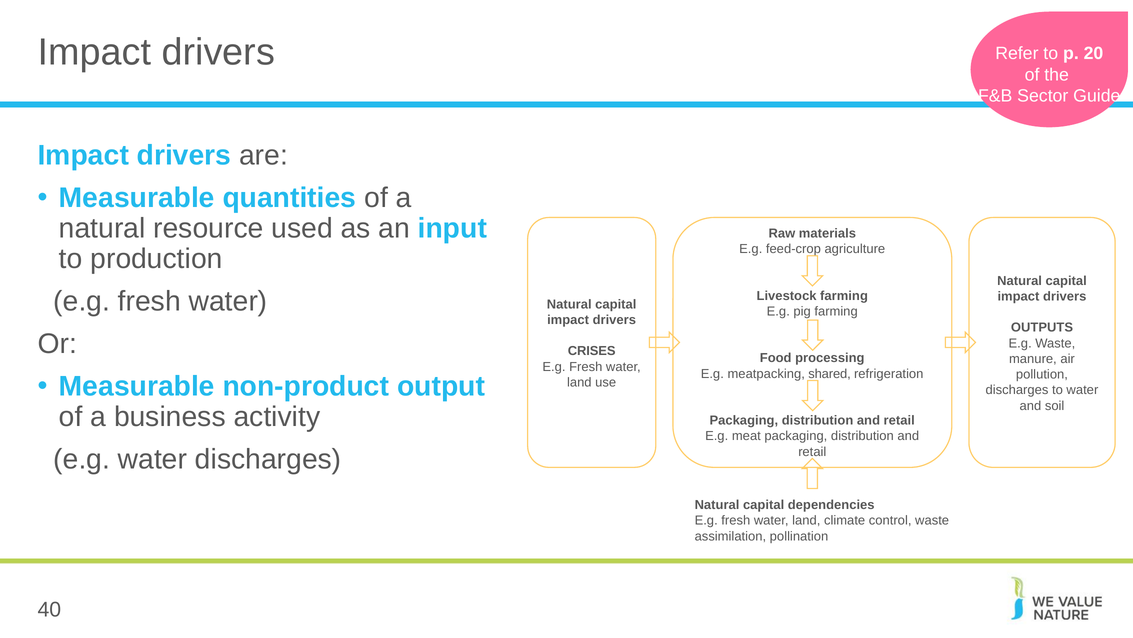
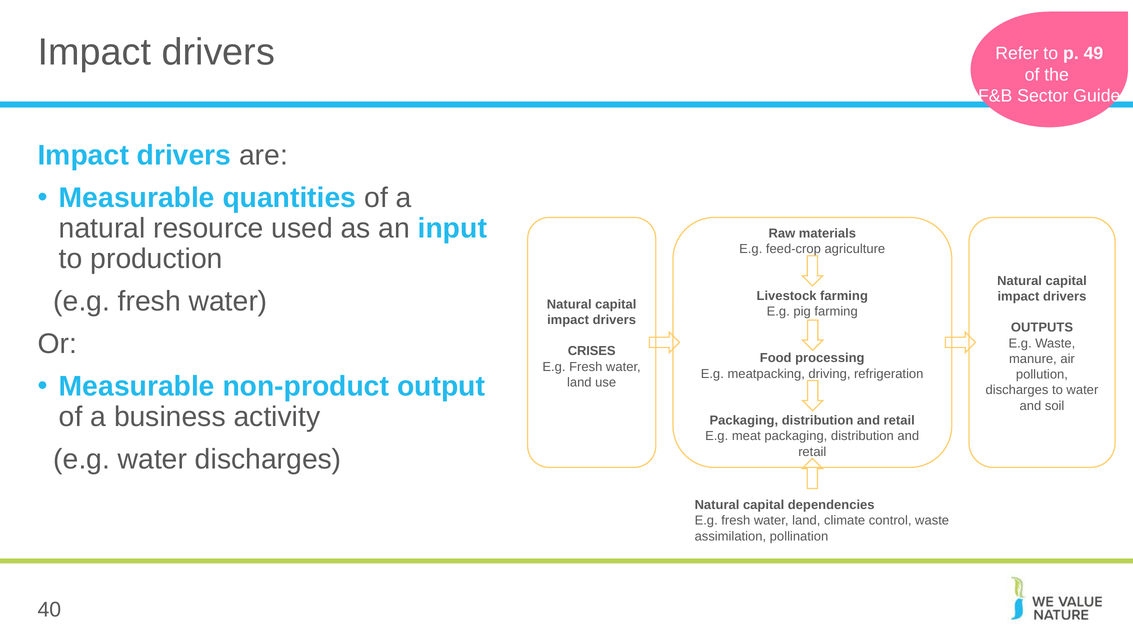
20: 20 -> 49
shared: shared -> driving
